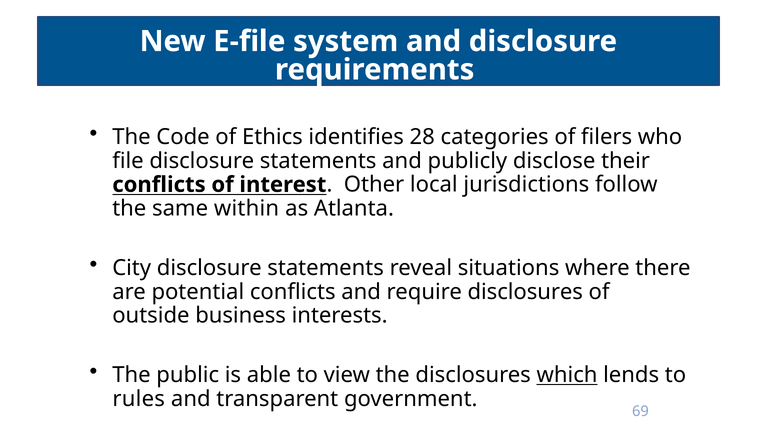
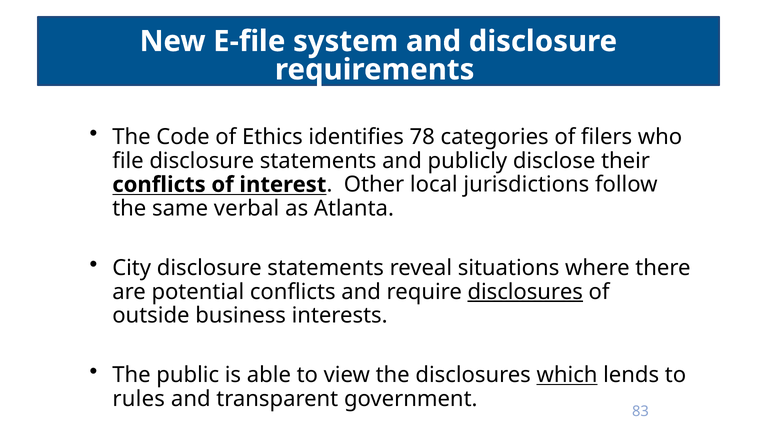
28: 28 -> 78
within: within -> verbal
disclosures at (525, 292) underline: none -> present
69: 69 -> 83
